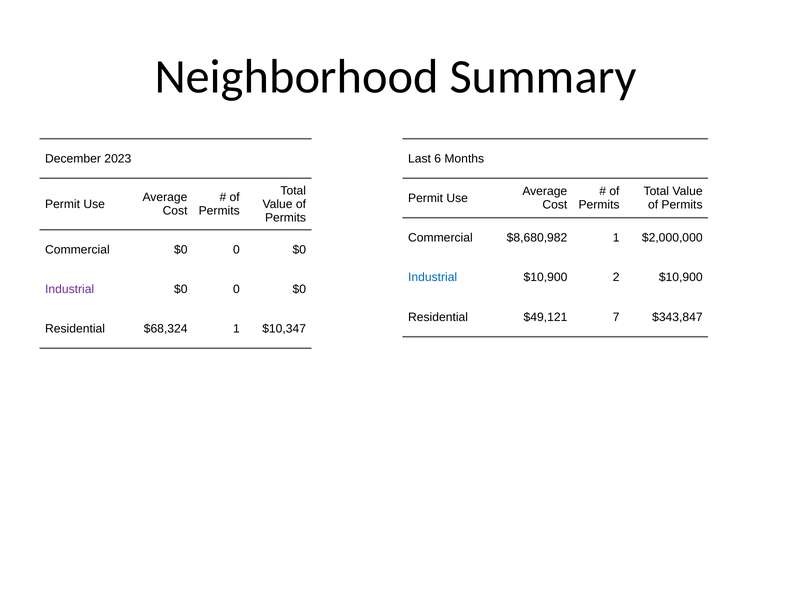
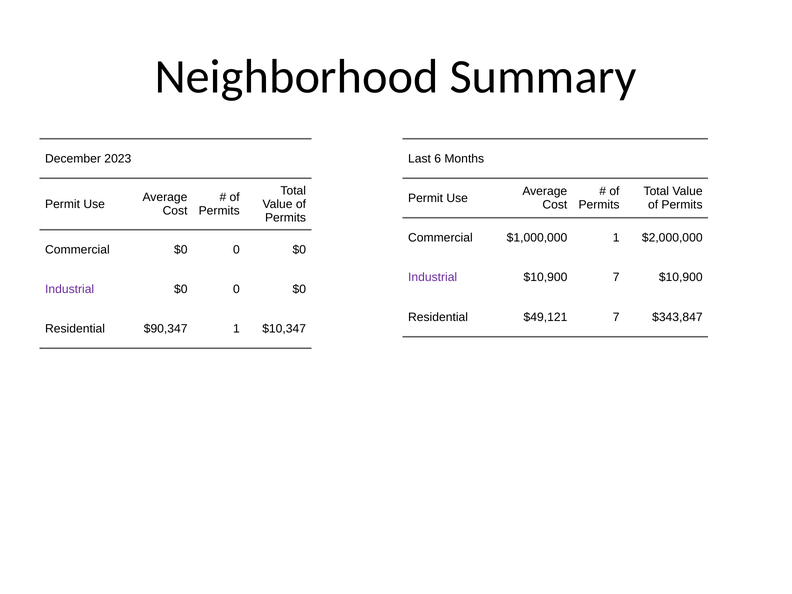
$8,680,982: $8,680,982 -> $1,000,000
Industrial at (433, 277) colour: blue -> purple
$10,900 2: 2 -> 7
$68,324: $68,324 -> $90,347
